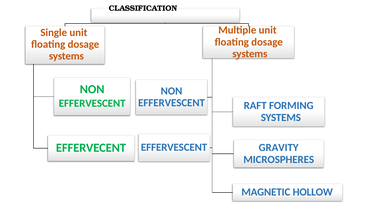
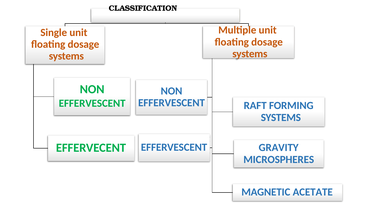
HOLLOW: HOLLOW -> ACETATE
